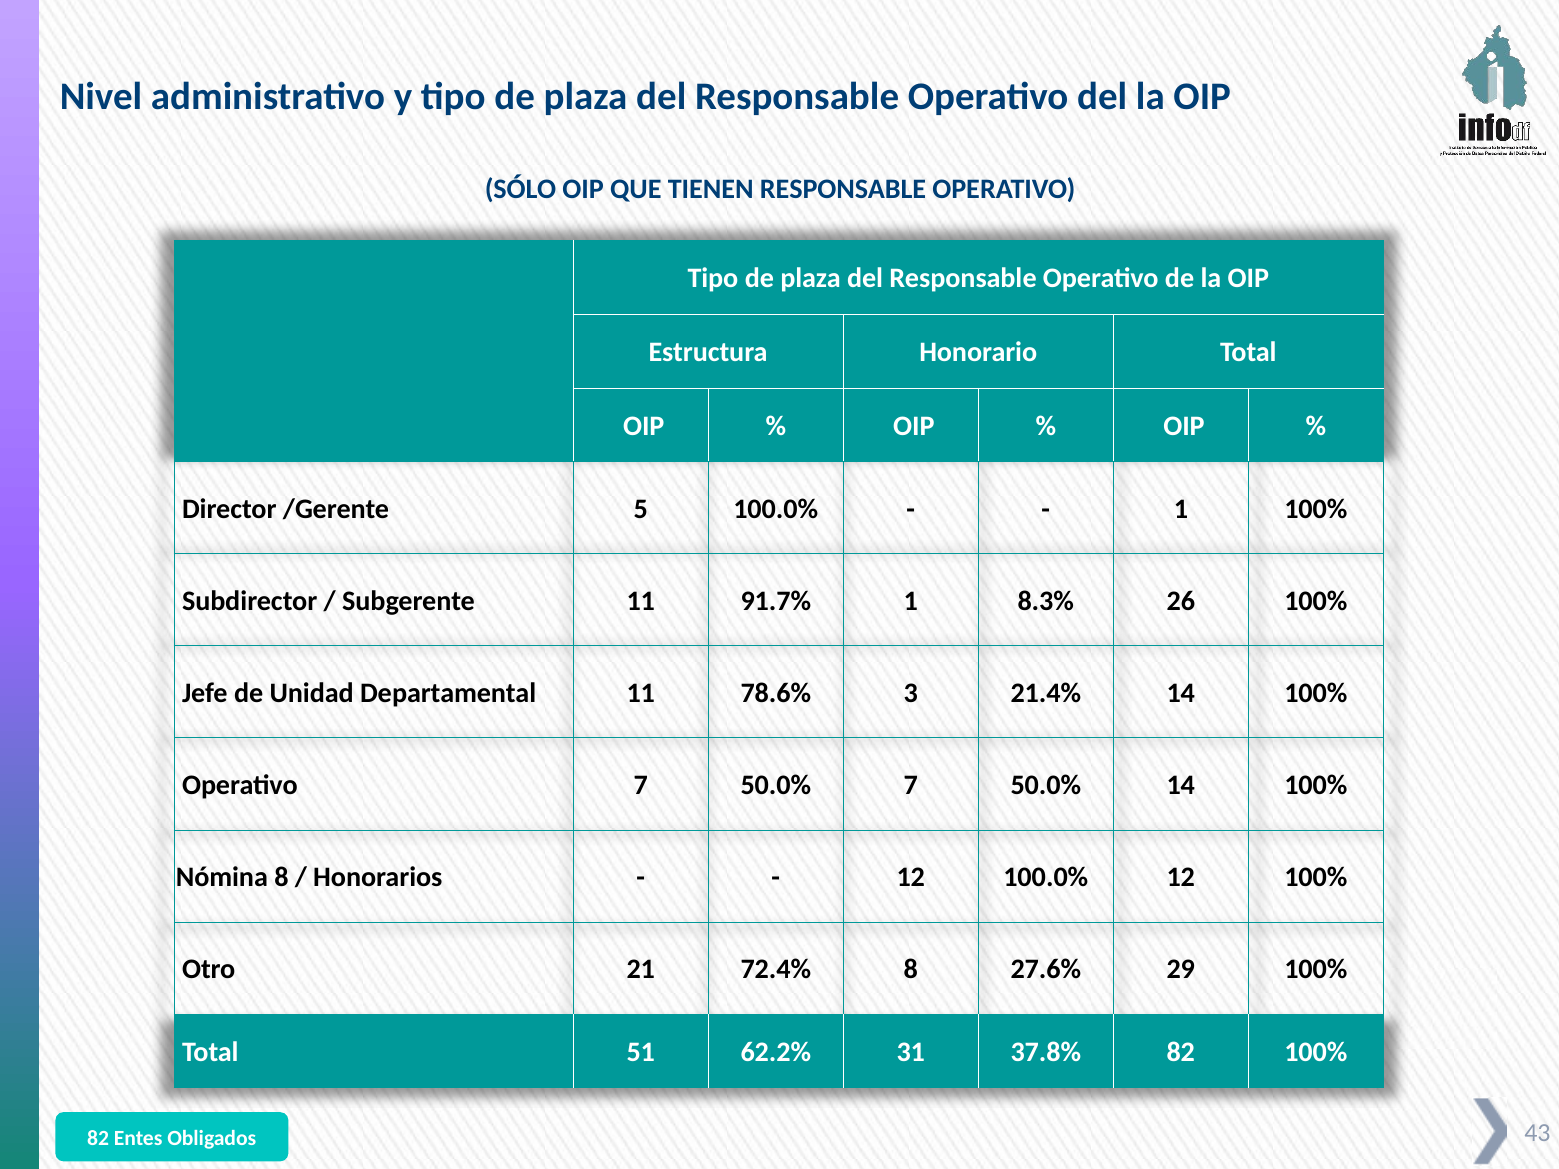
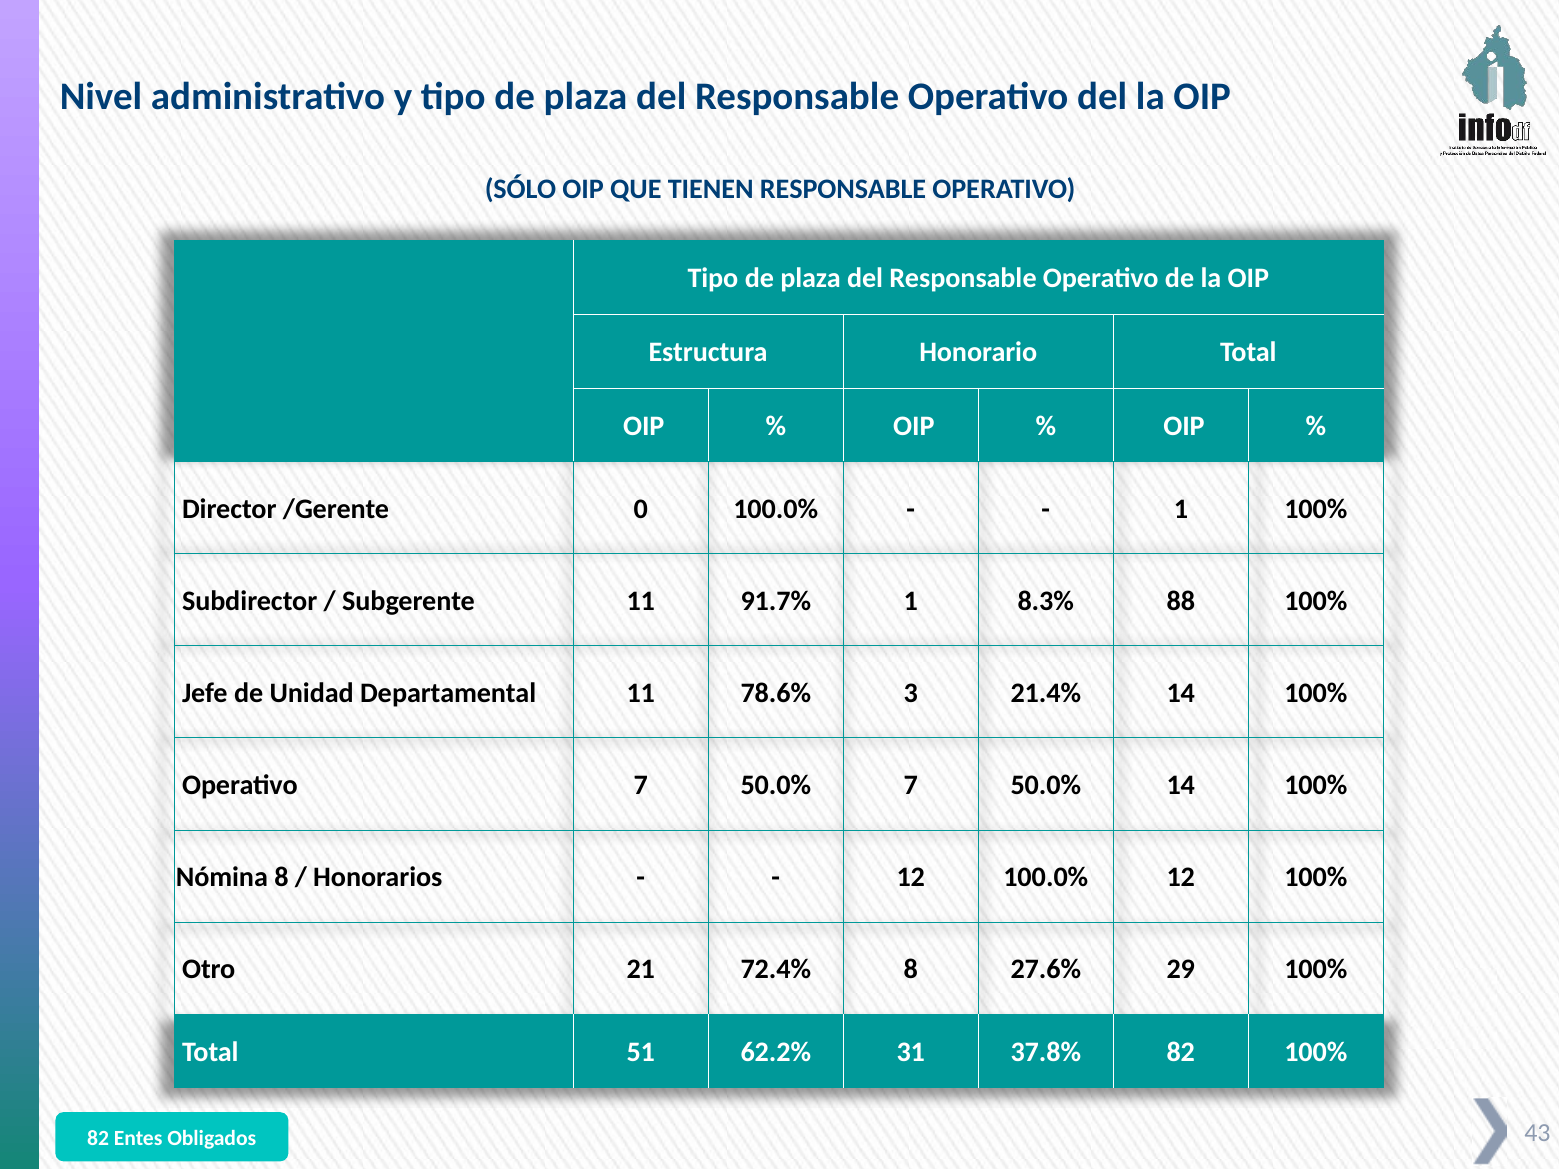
5: 5 -> 0
26: 26 -> 88
